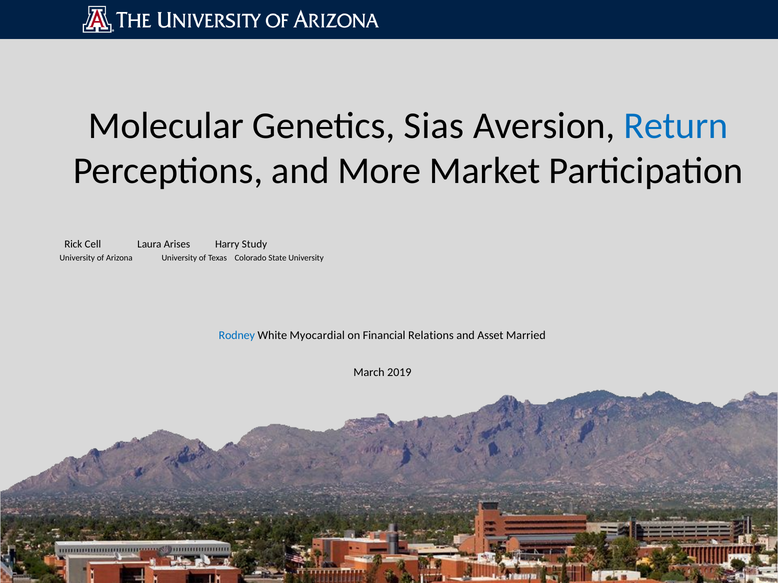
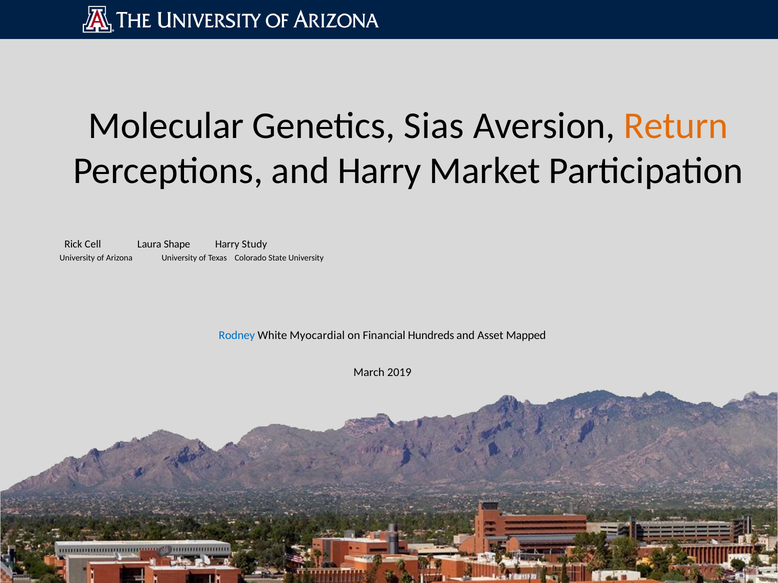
Return colour: blue -> orange
and More: More -> Harry
Arises: Arises -> Shape
Relations: Relations -> Hundreds
Married: Married -> Mapped
